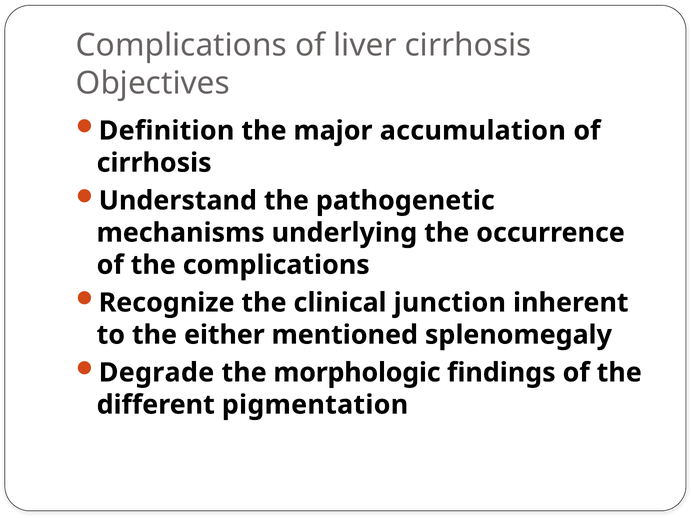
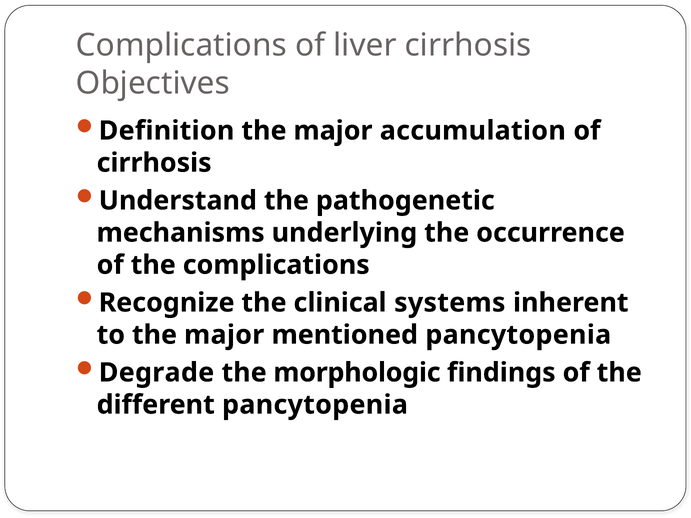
junction: junction -> systems
to the either: either -> major
mentioned splenomegaly: splenomegaly -> pancytopenia
different pigmentation: pigmentation -> pancytopenia
